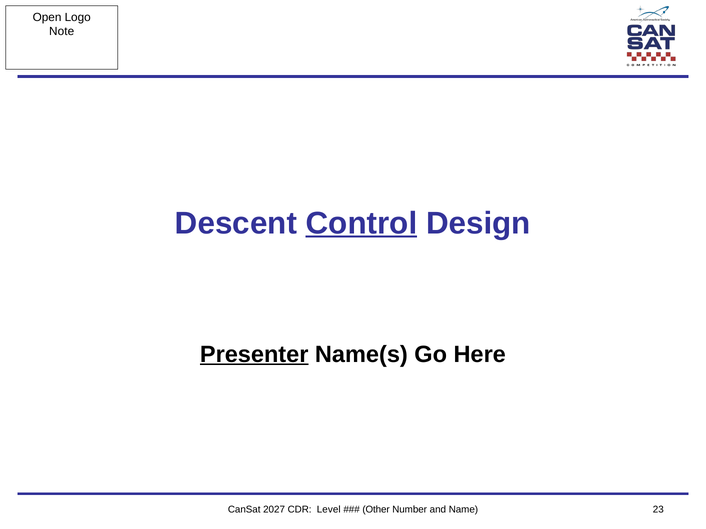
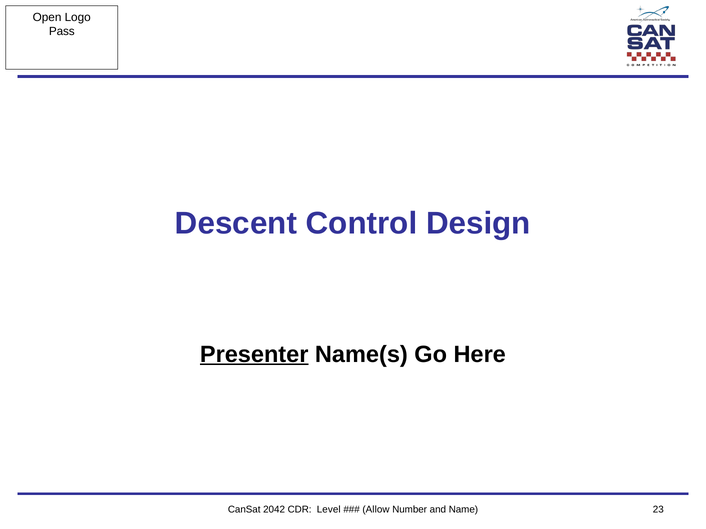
Note: Note -> Pass
Control underline: present -> none
2027: 2027 -> 2042
Other: Other -> Allow
